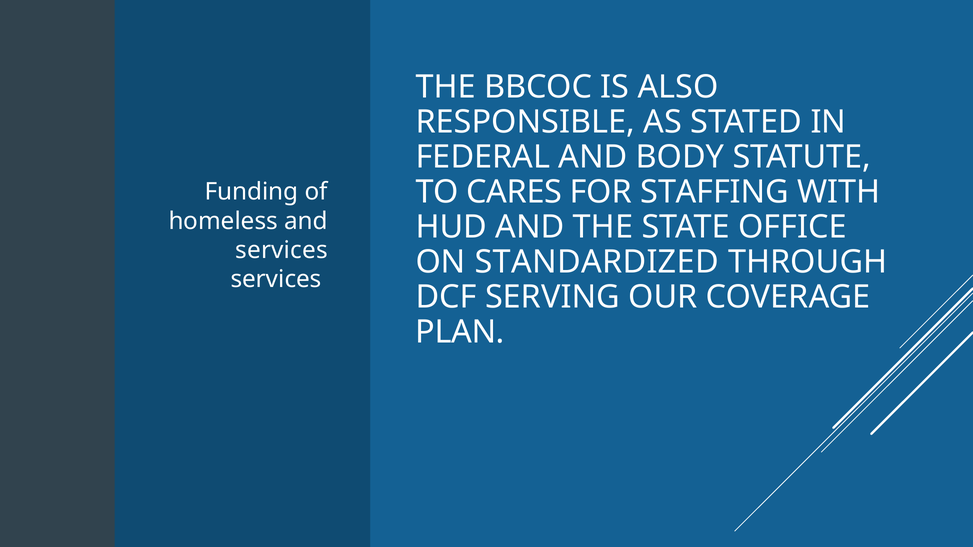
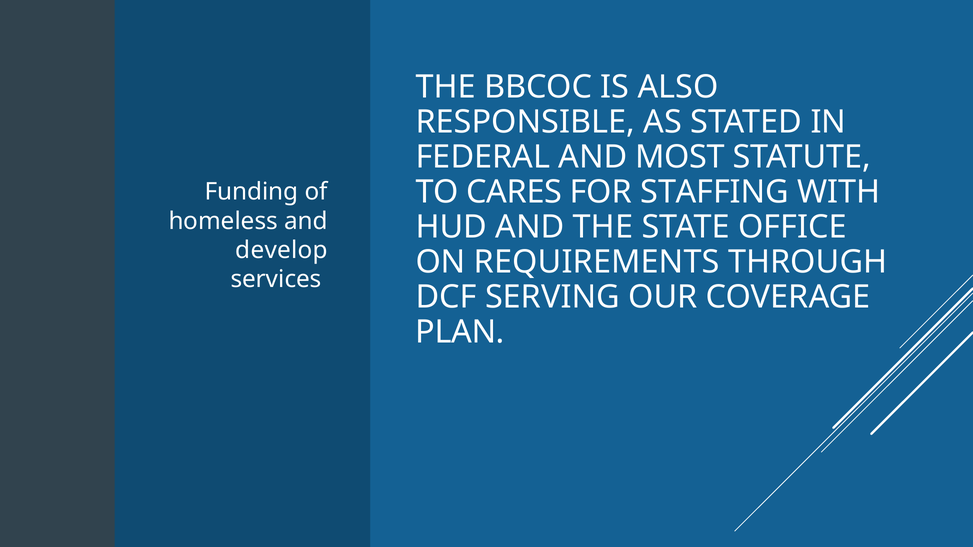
BODY: BODY -> MOST
services at (281, 250): services -> develop
STANDARDIZED: STANDARDIZED -> REQUIREMENTS
